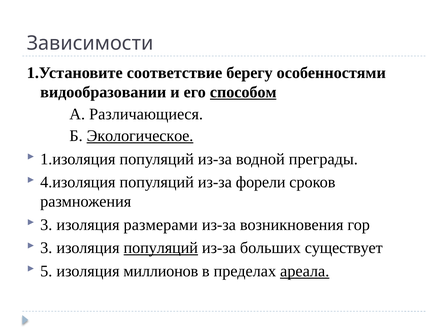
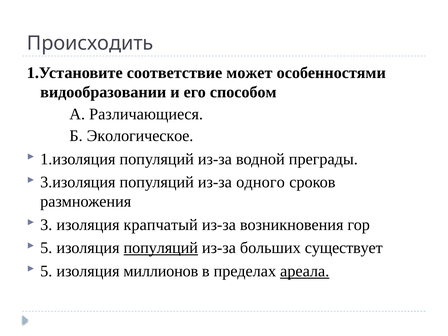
Зависимости: Зависимости -> Происходить
берегу: берегу -> может
способом underline: present -> none
Экологическое underline: present -> none
4.изоляция: 4.изоляция -> 3.изоляция
форели: форели -> одного
размерами: размерами -> крапчатый
3 at (46, 248): 3 -> 5
